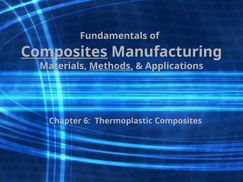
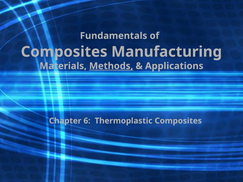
Composites at (64, 52) underline: present -> none
